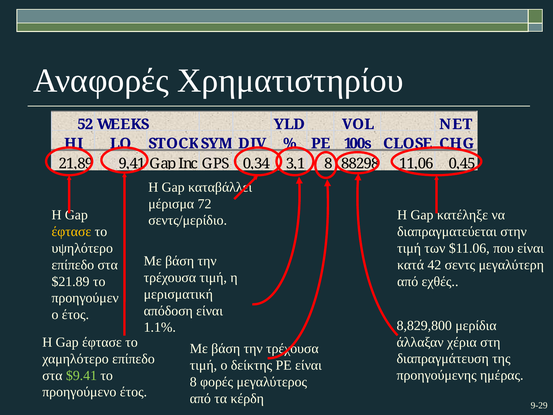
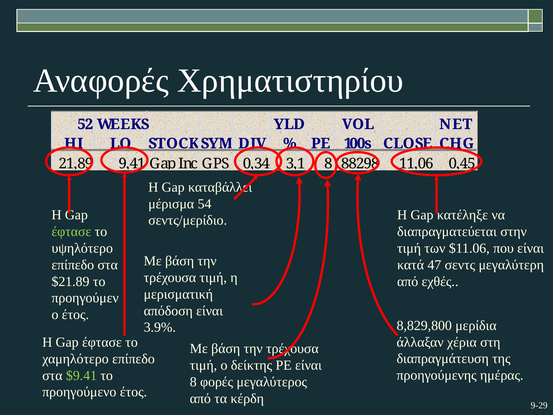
72: 72 -> 54
έφτασε at (71, 232) colour: yellow -> light green
42: 42 -> 47
1.1%: 1.1% -> 3.9%
